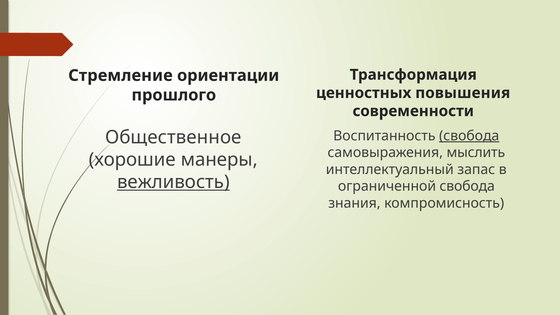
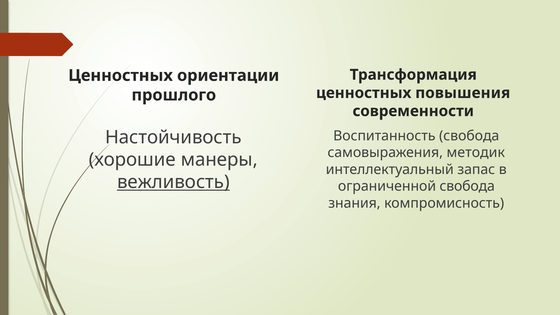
Стремление at (120, 75): Стремление -> Ценностных
Общественное: Общественное -> Настойчивость
свобода at (469, 136) underline: present -> none
мыслить: мыслить -> методик
